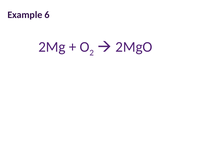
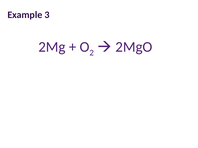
6: 6 -> 3
